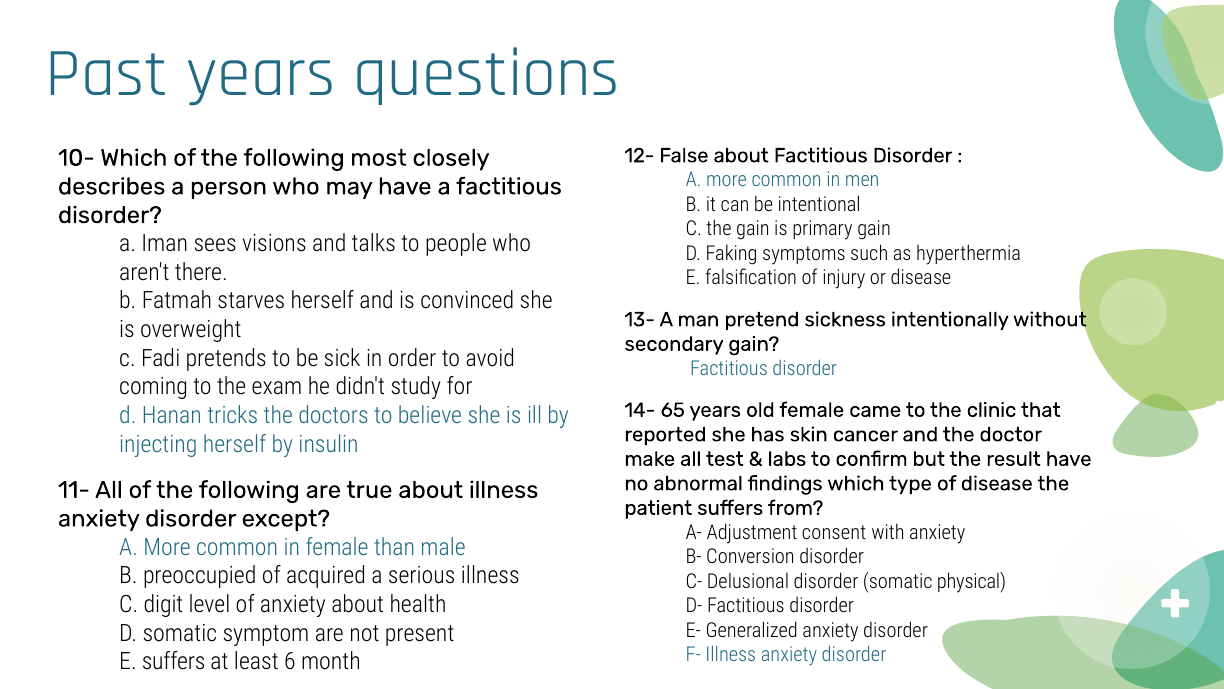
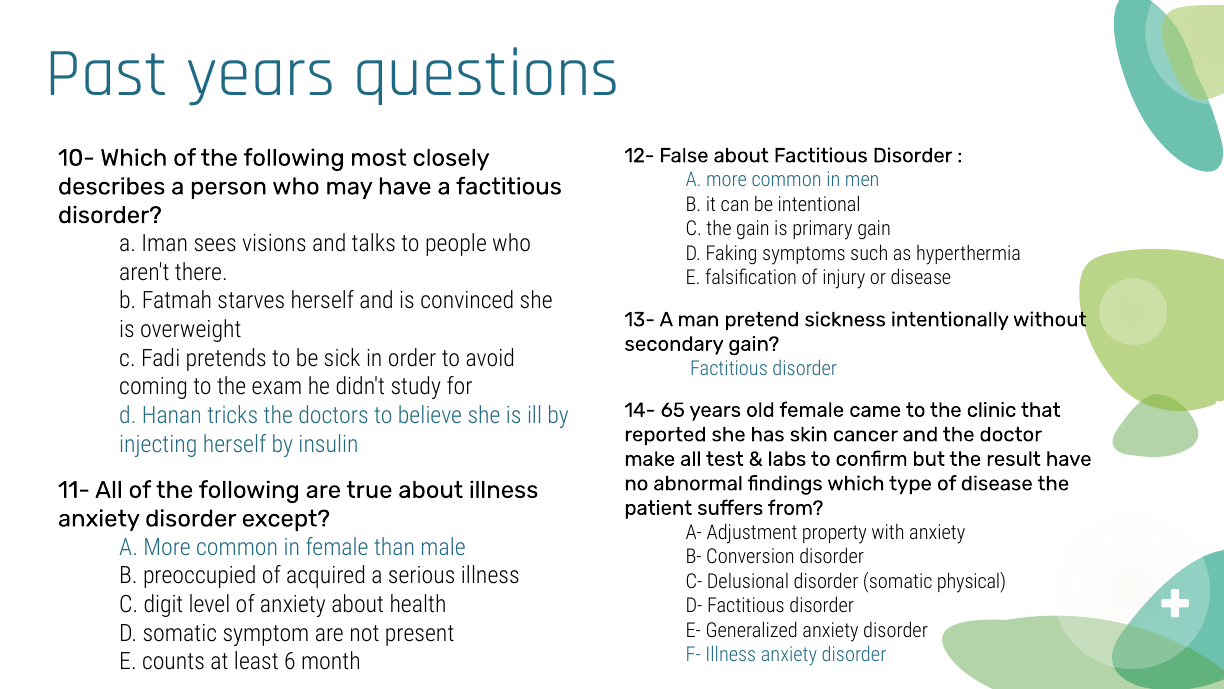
consent: consent -> property
E suffers: suffers -> counts
